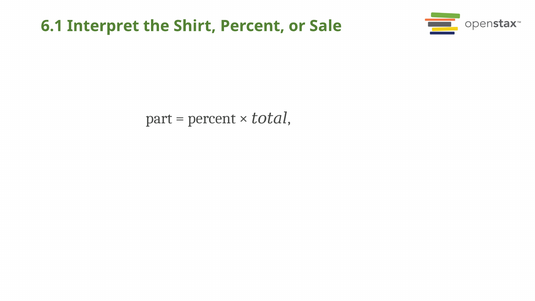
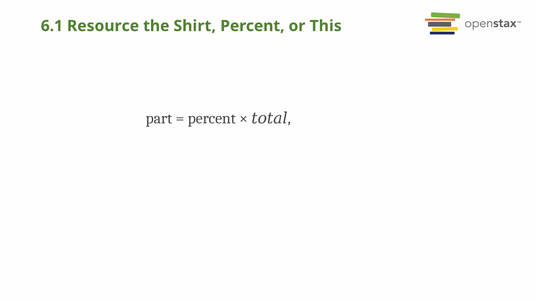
Interpret: Interpret -> Resource
Sale: Sale -> This
